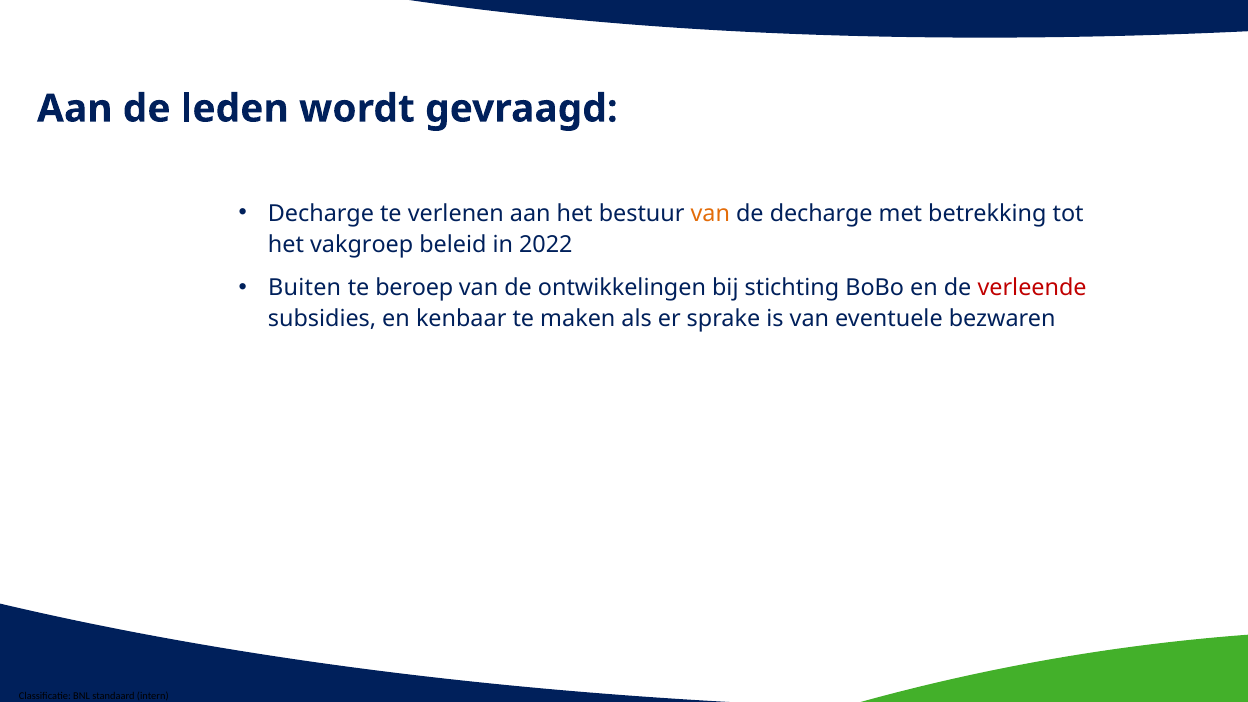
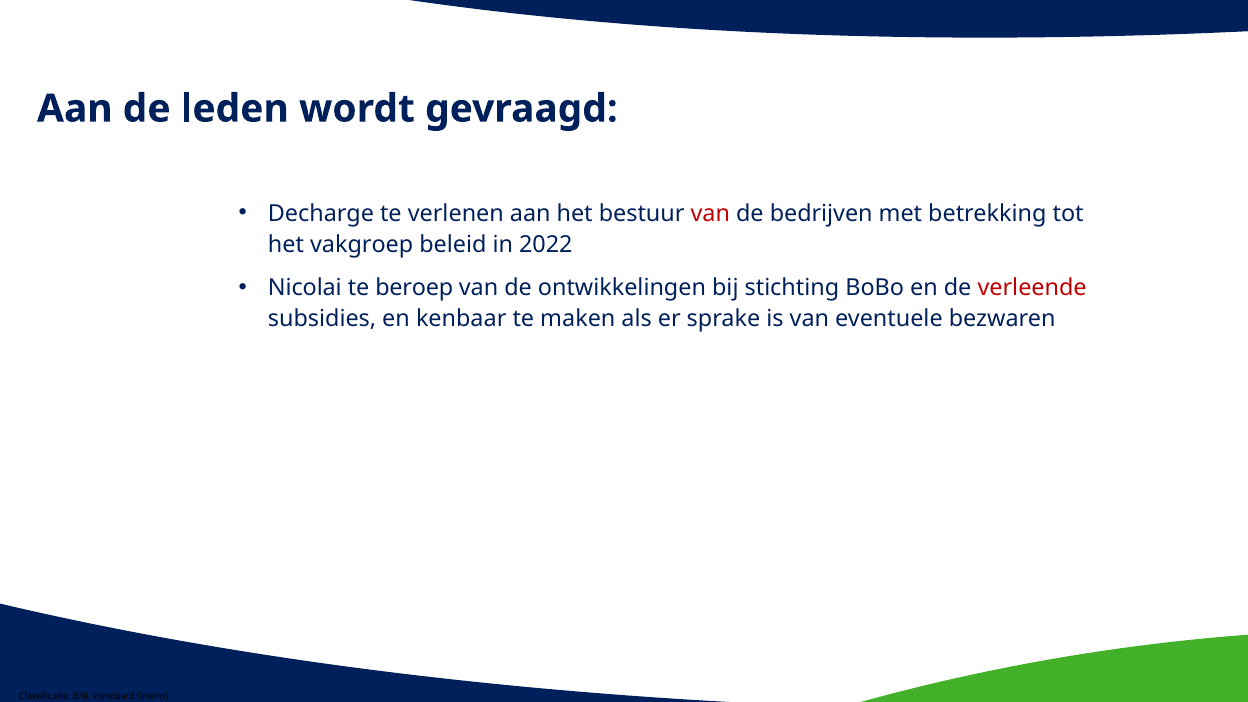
van at (710, 213) colour: orange -> red
de decharge: decharge -> bedrijven
Buiten: Buiten -> Nicolai
